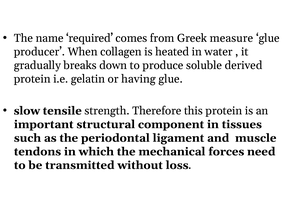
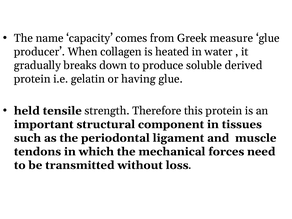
required: required -> capacity
slow: slow -> held
